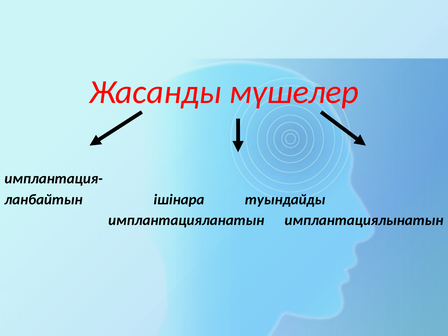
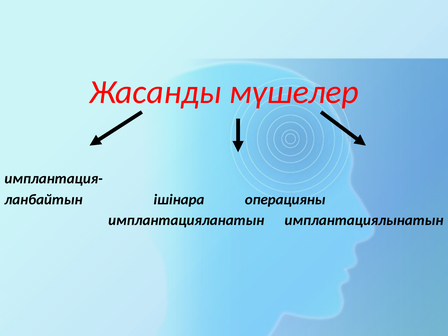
туындайды: туындайды -> операцияны
